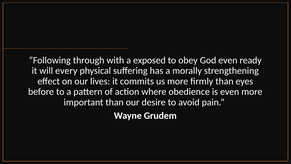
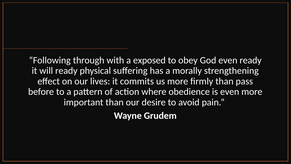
will every: every -> ready
eyes: eyes -> pass
